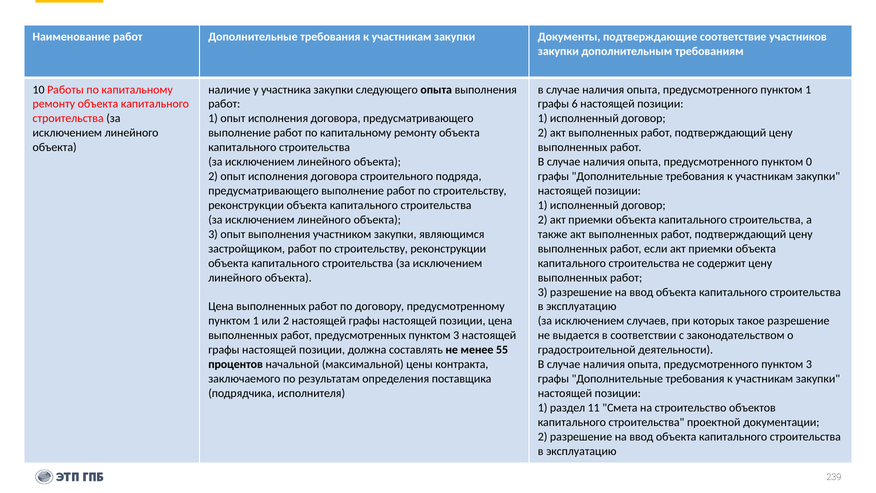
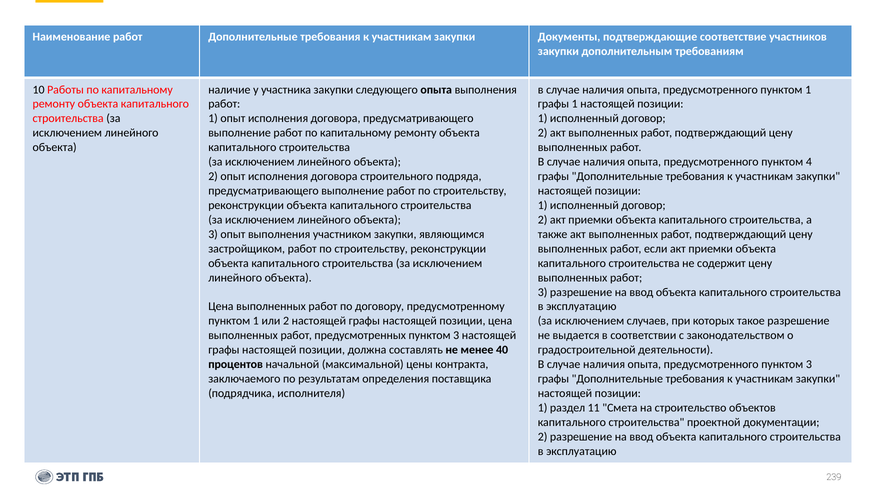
графы 6: 6 -> 1
0: 0 -> 4
55: 55 -> 40
